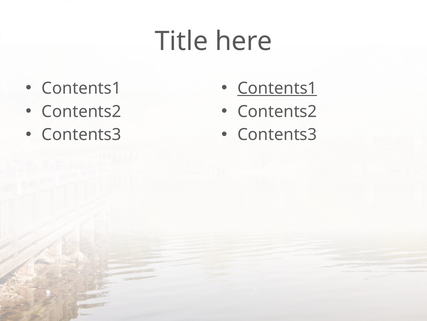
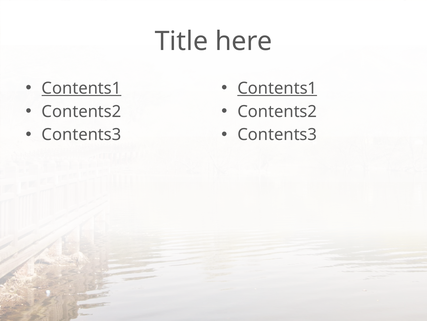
Contents1 at (82, 88) underline: none -> present
